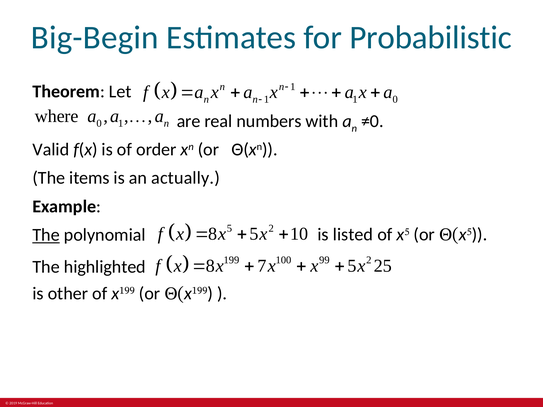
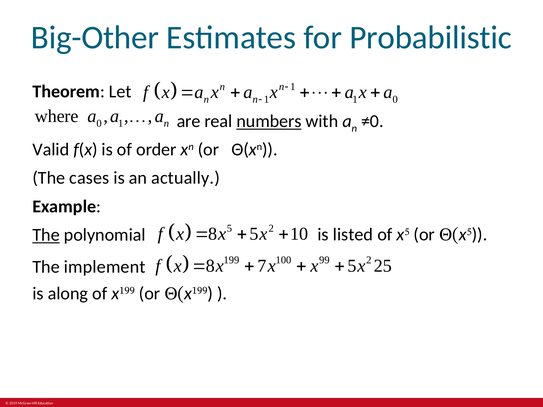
Big-Begin: Big-Begin -> Big-Other
numbers underline: none -> present
items: items -> cases
highlighted: highlighted -> implement
other: other -> along
